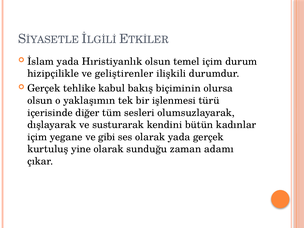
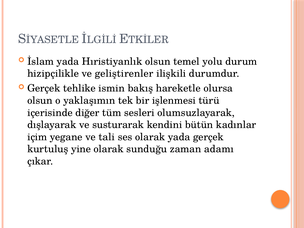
temel içim: içim -> yolu
kabul: kabul -> ismin
biçiminin: biçiminin -> hareketle
gibi: gibi -> tali
